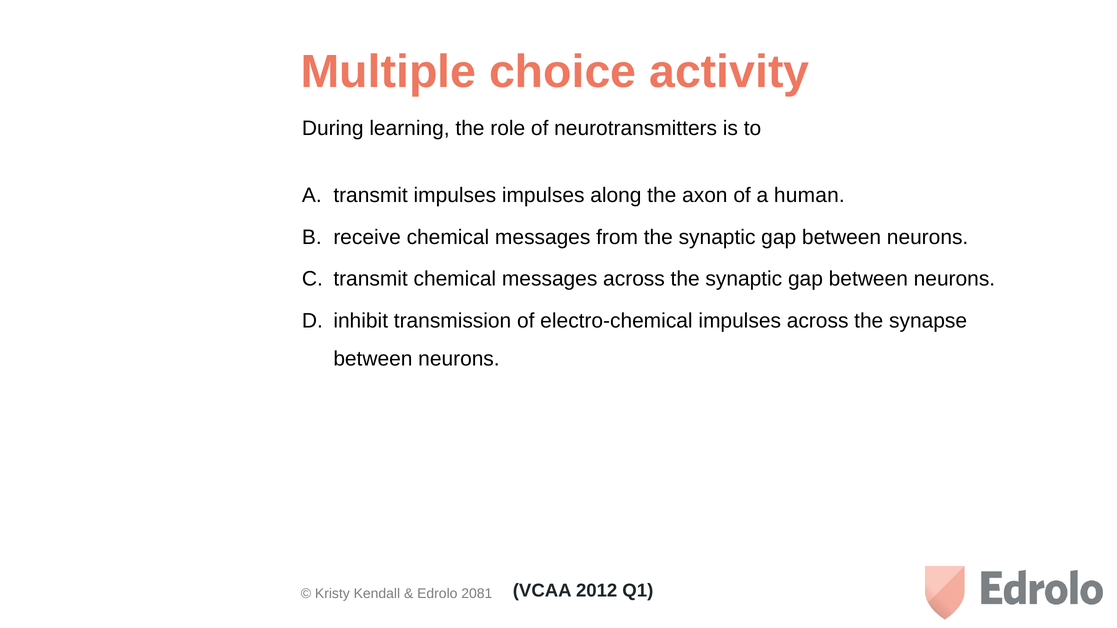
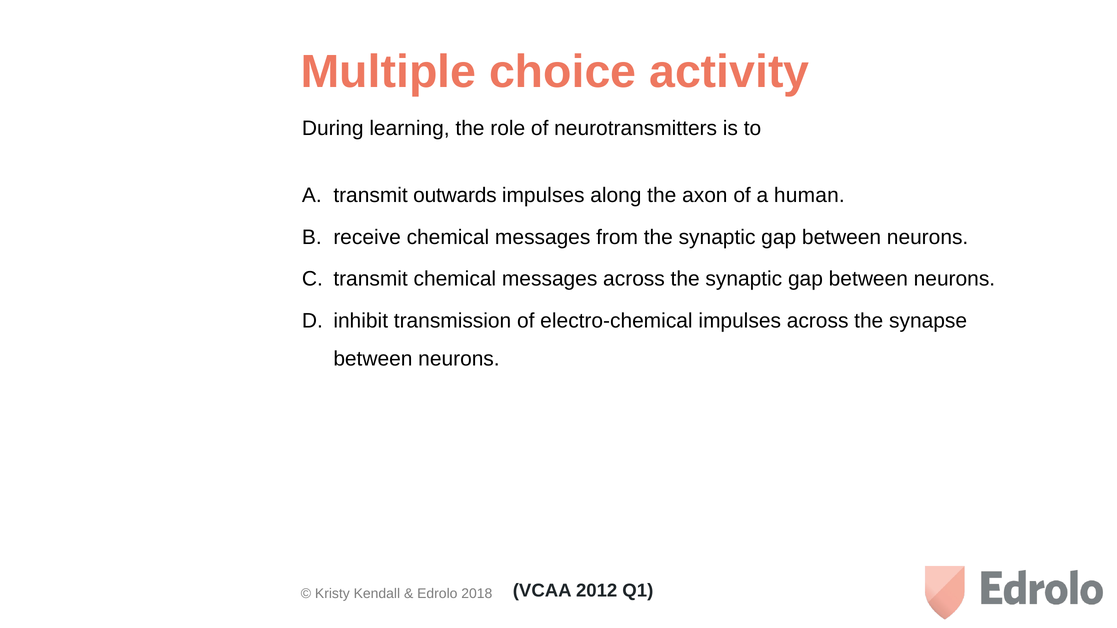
transmit impulses: impulses -> outwards
2081: 2081 -> 2018
